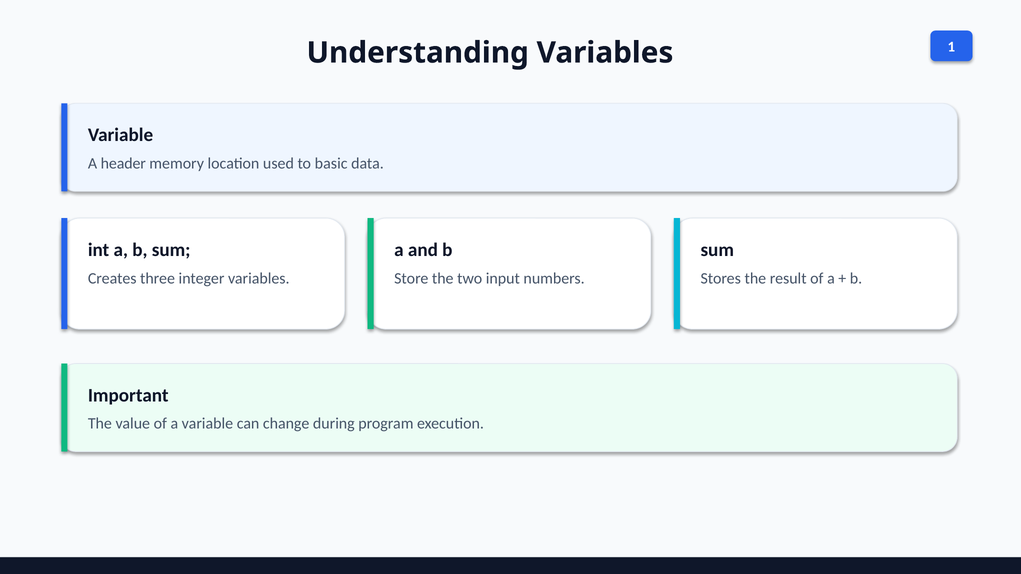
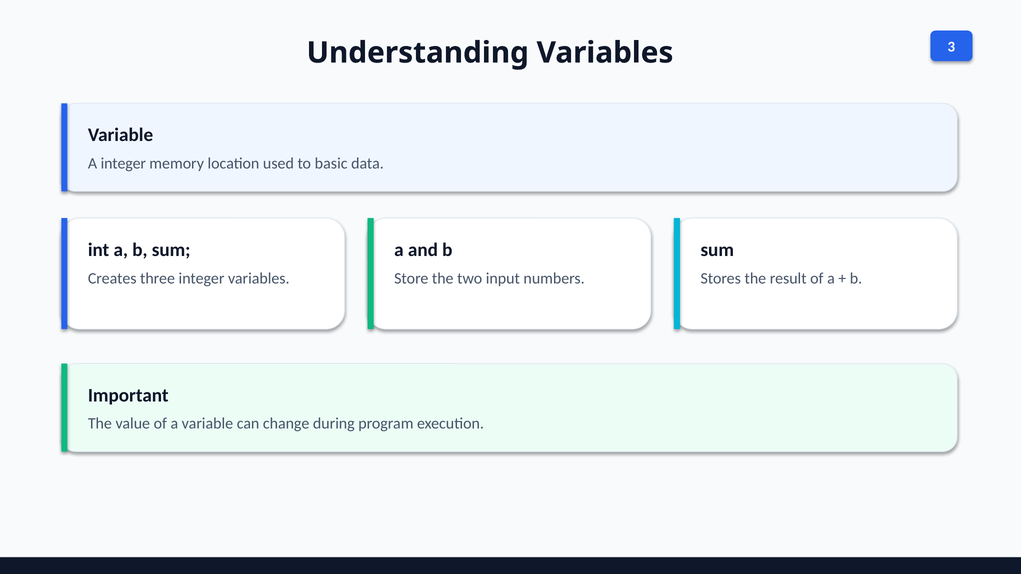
1: 1 -> 3
A header: header -> integer
